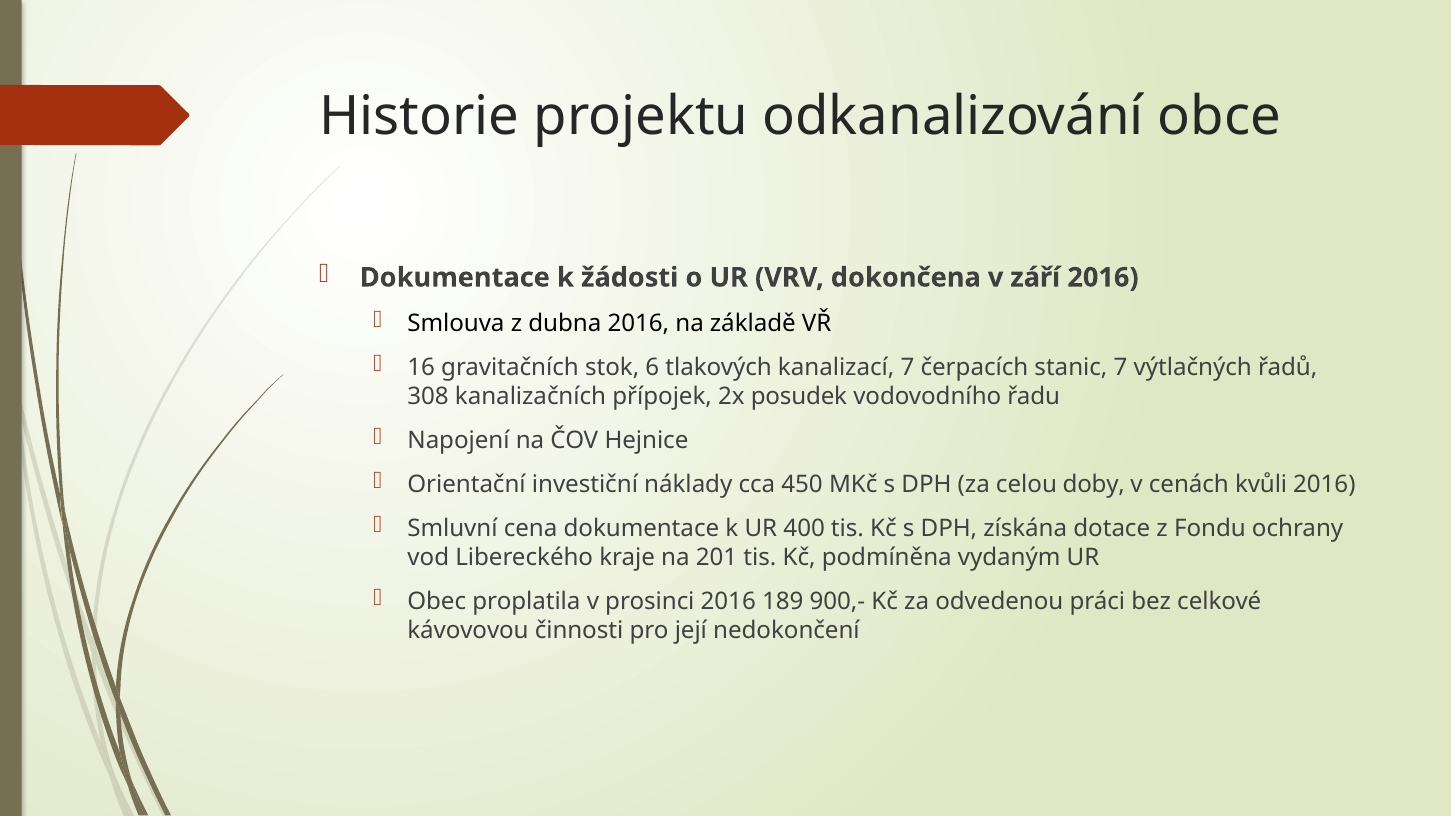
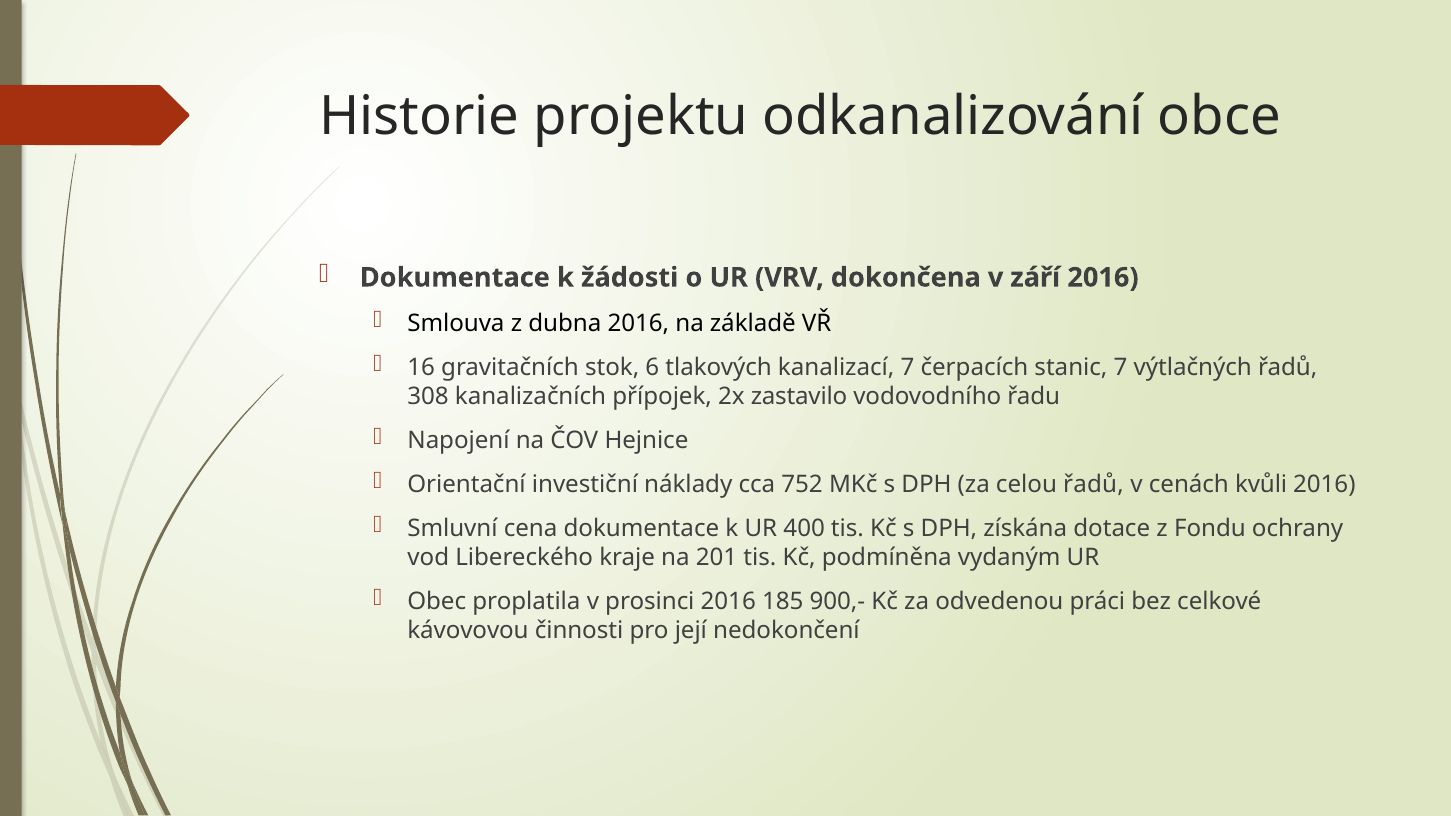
posudek: posudek -> zastavilo
450: 450 -> 752
celou doby: doby -> řadů
189: 189 -> 185
